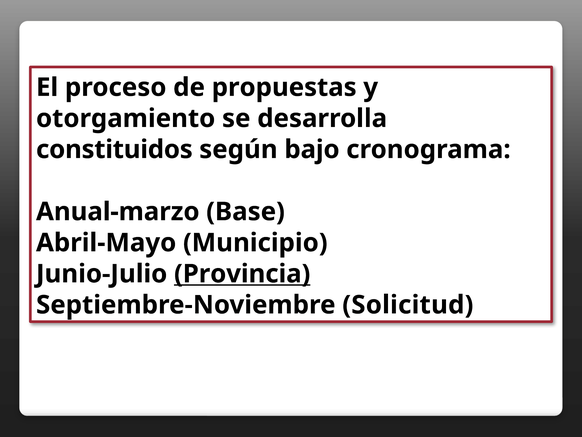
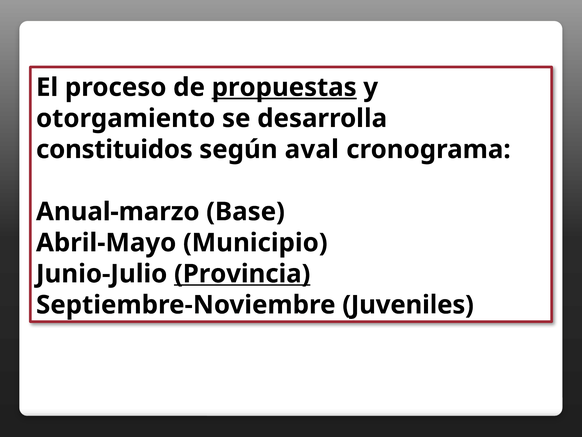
propuestas underline: none -> present
bajo: bajo -> aval
Solicitud: Solicitud -> Juveniles
